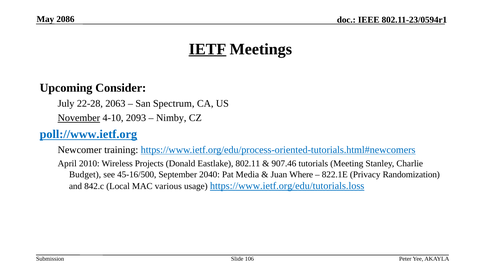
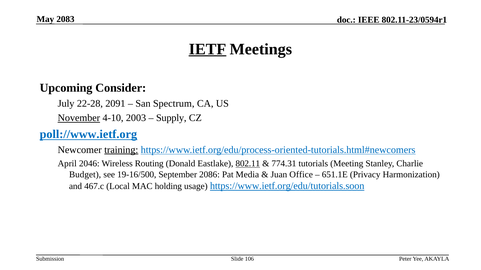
2086: 2086 -> 2083
2063: 2063 -> 2091
2093: 2093 -> 2003
Nimby: Nimby -> Supply
training underline: none -> present
2010: 2010 -> 2046
Projects: Projects -> Routing
802.11 underline: none -> present
907.46: 907.46 -> 774.31
45-16/500: 45-16/500 -> 19-16/500
2040: 2040 -> 2086
Where: Where -> Office
822.1E: 822.1E -> 651.1E
Randomization: Randomization -> Harmonization
842.c: 842.c -> 467.c
various: various -> holding
https://www.ietf.org/edu/tutorials.loss: https://www.ietf.org/edu/tutorials.loss -> https://www.ietf.org/edu/tutorials.soon
